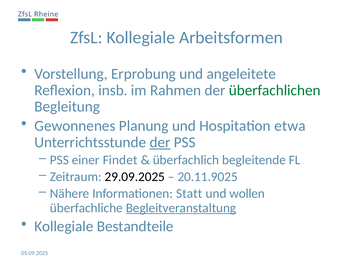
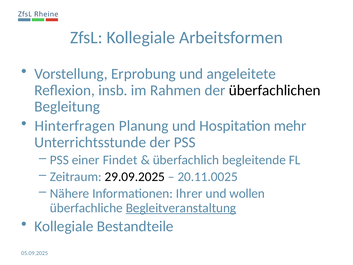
überfachlichen colour: green -> black
Gewonnenes: Gewonnenes -> Hinterfragen
etwa: etwa -> mehr
der at (160, 142) underline: present -> none
20.11.9025: 20.11.9025 -> 20.11.0025
Statt: Statt -> Ihrer
